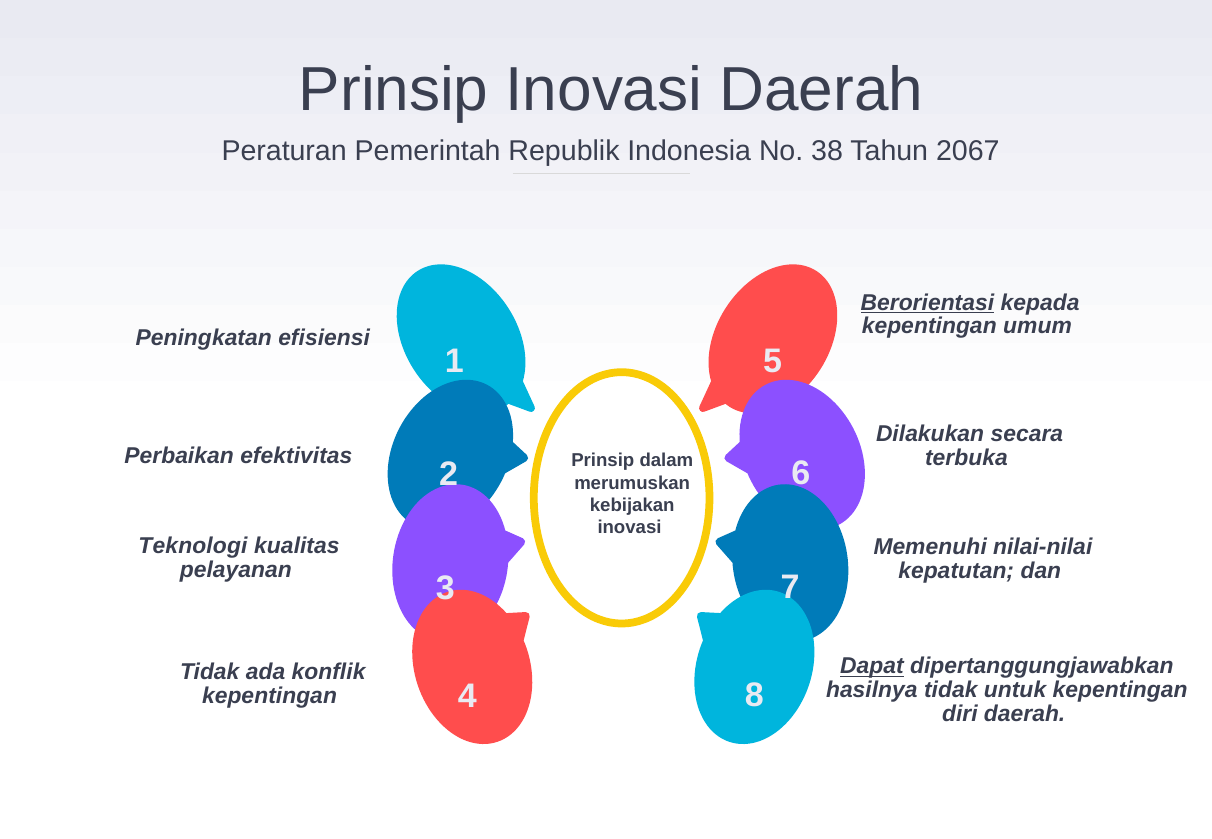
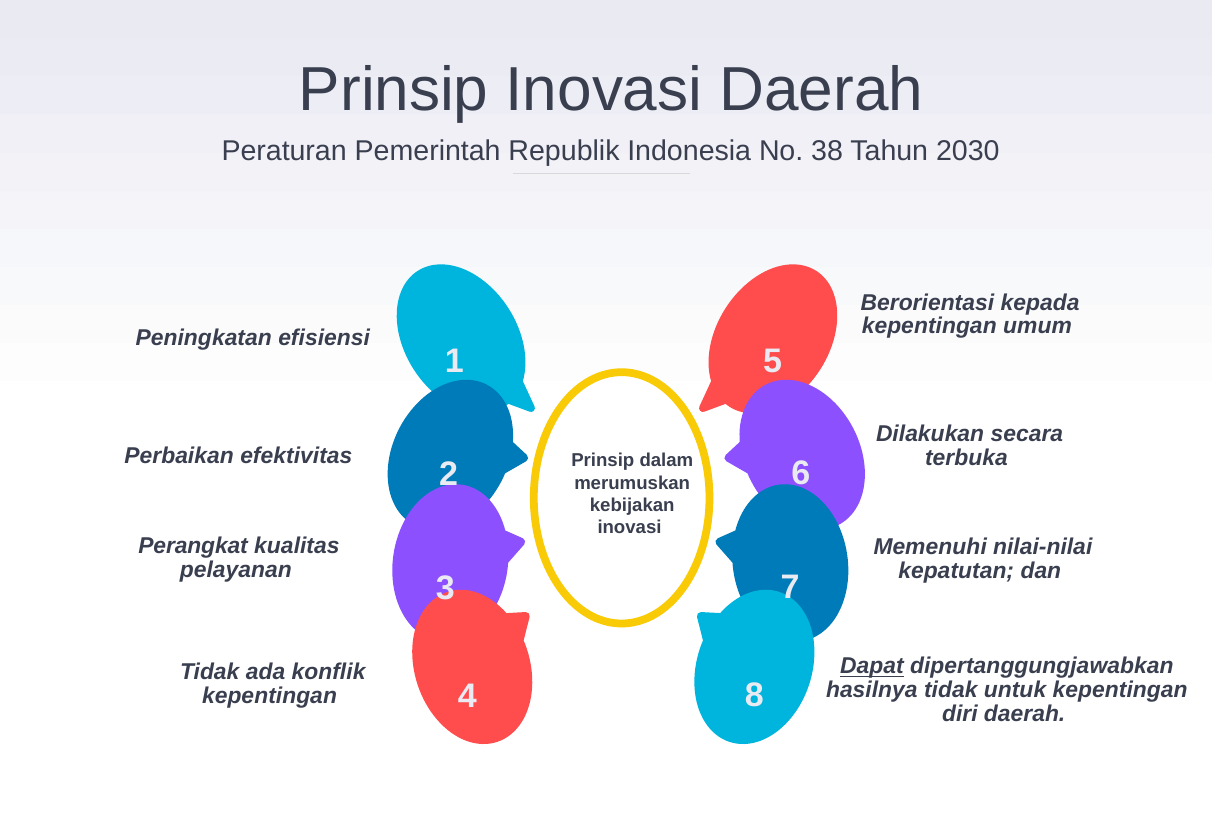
2067: 2067 -> 2030
Berorientasi underline: present -> none
Teknologi: Teknologi -> Perangkat
